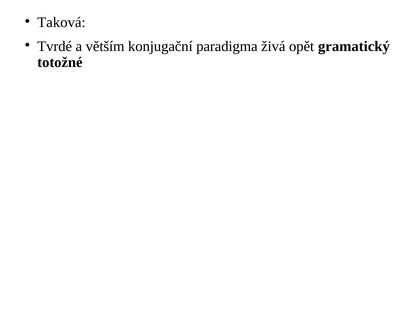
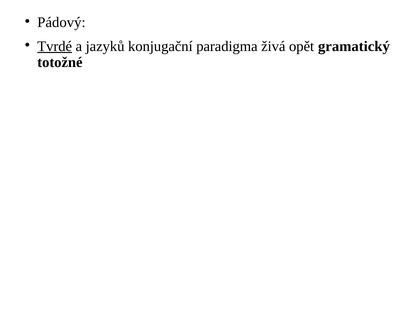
Taková: Taková -> Pádový
Tvrdé underline: none -> present
větším: větším -> jazyků
